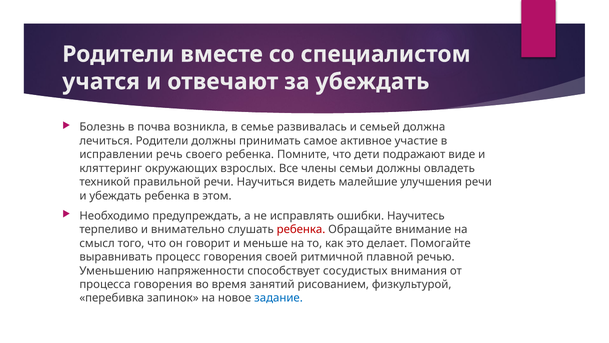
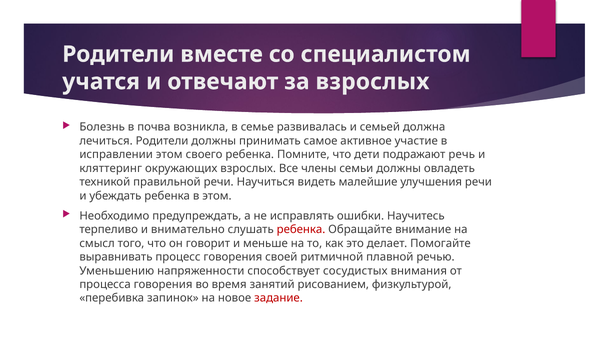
за убеждать: убеждать -> взрослых
исправлении речь: речь -> этом
виде: виде -> речь
задание colour: blue -> red
